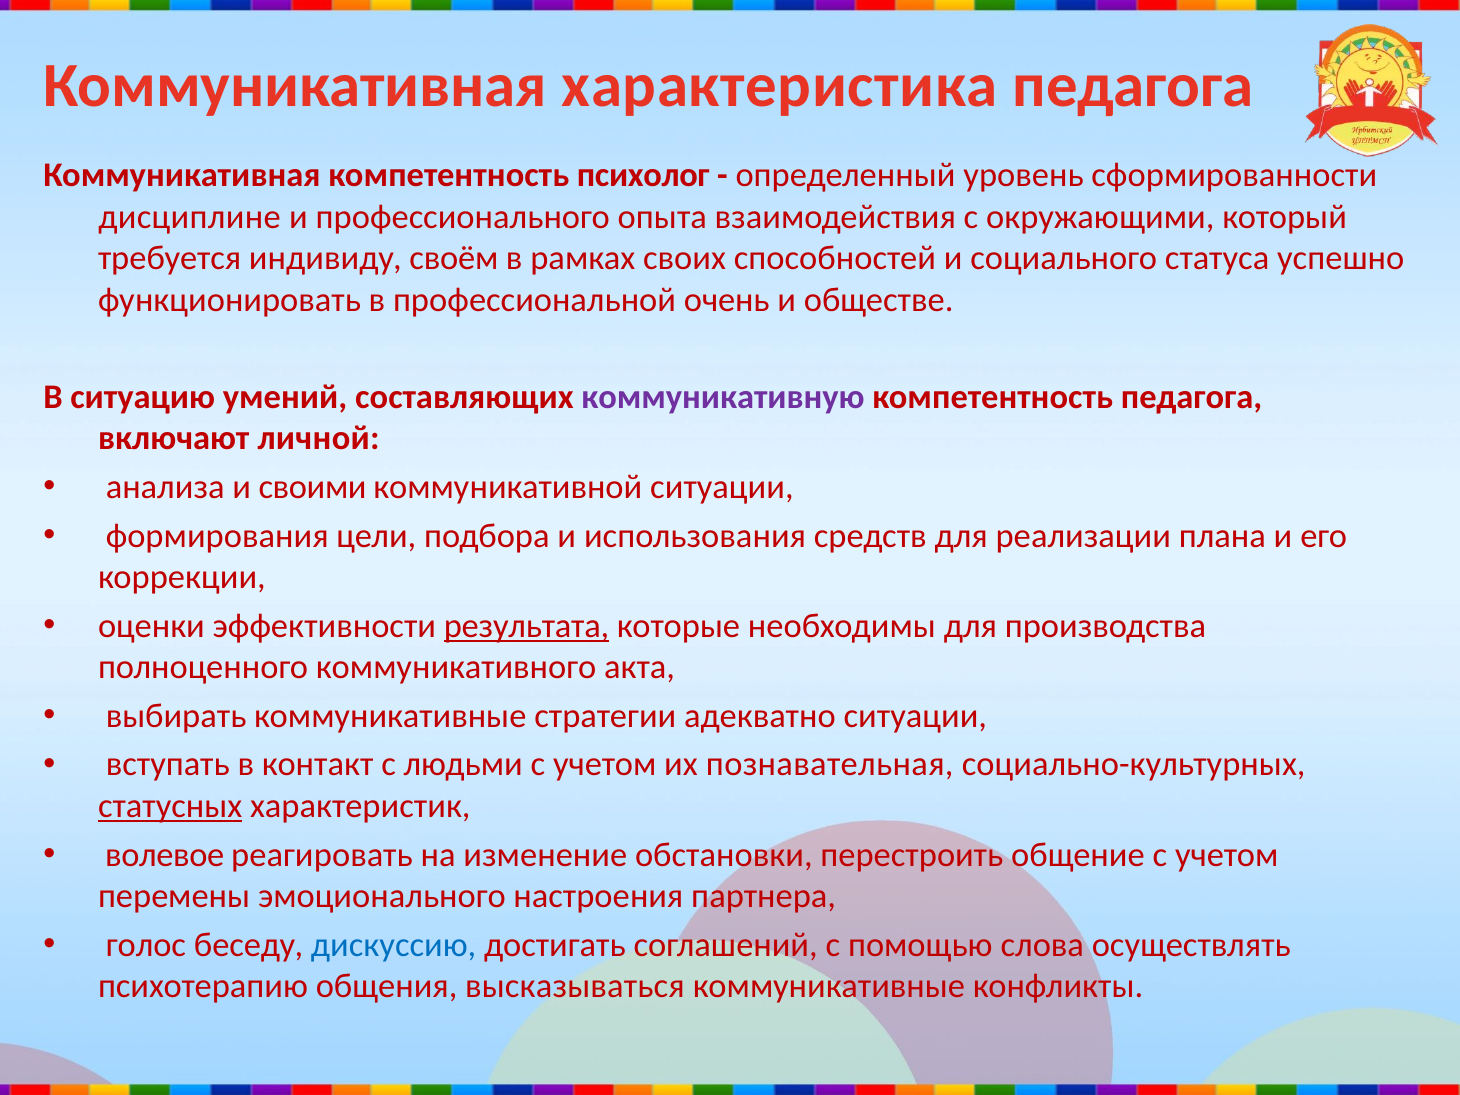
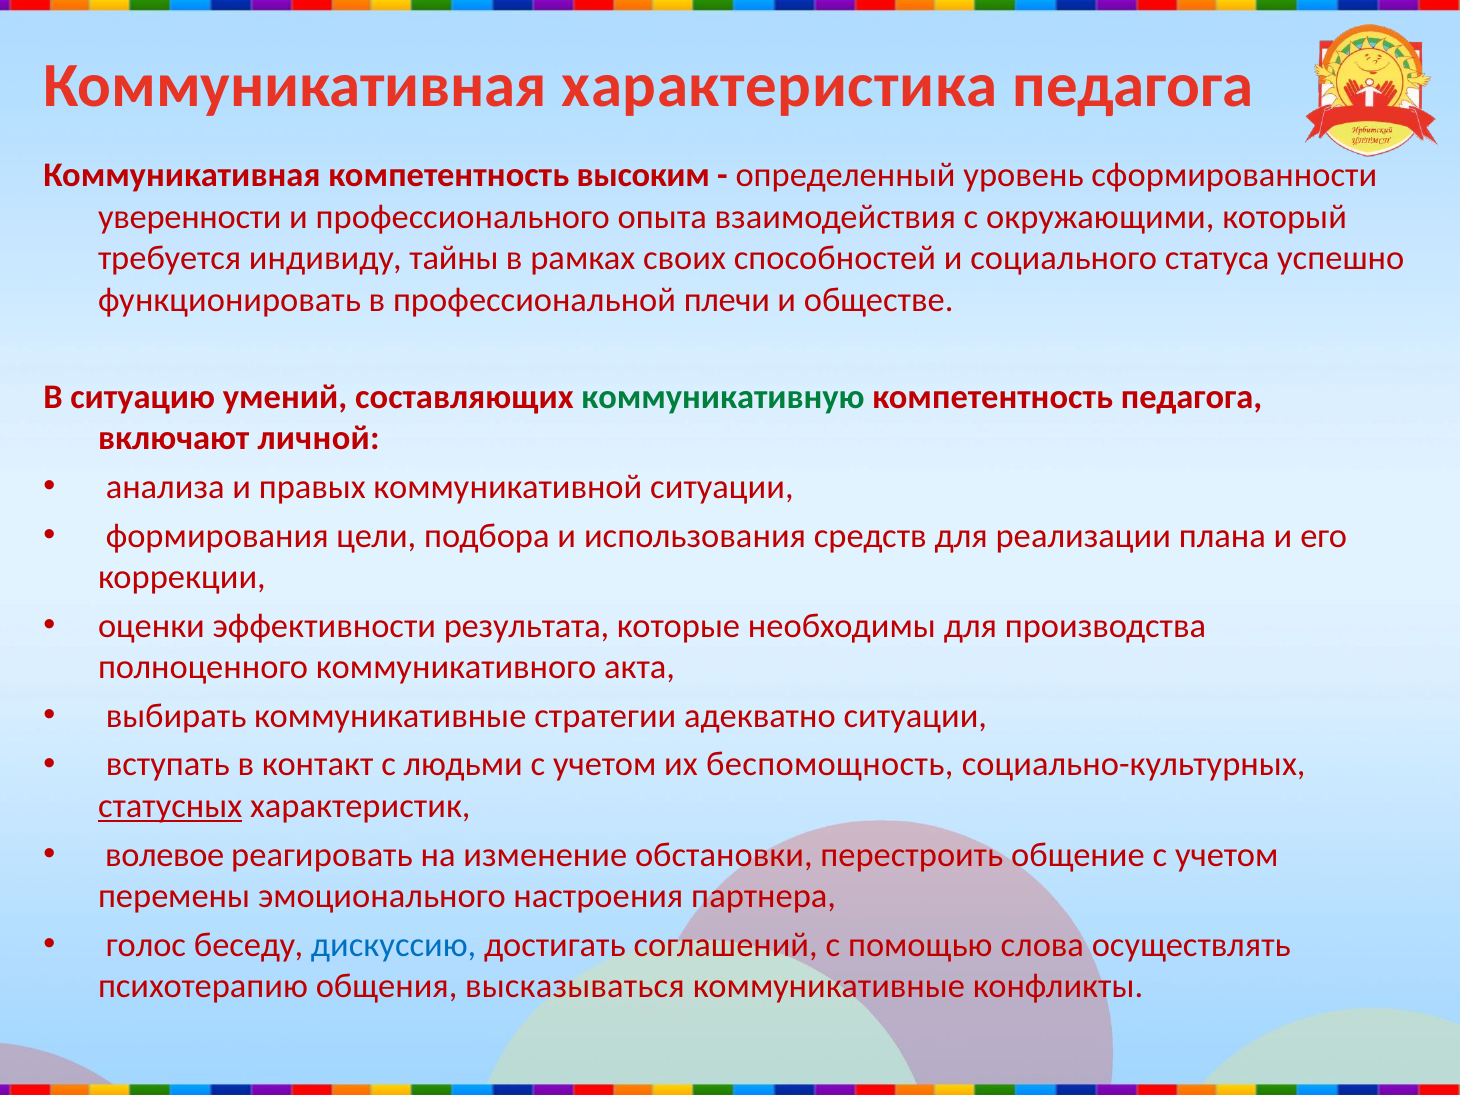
психолог: психолог -> высоким
дисциплине: дисциплине -> уверенности
своём: своём -> тайны
очень: очень -> плечи
коммуникативную colour: purple -> green
своими: своими -> правых
результата underline: present -> none
познавательная: познавательная -> беспомощность
